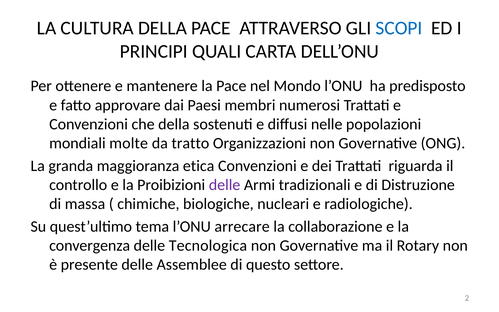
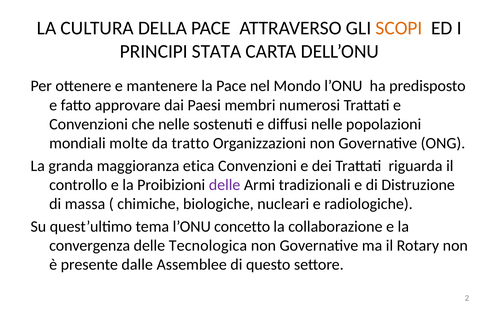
SCOPI colour: blue -> orange
QUALI: QUALI -> STATA
che della: della -> nelle
arrecare: arrecare -> concetto
presente delle: delle -> dalle
